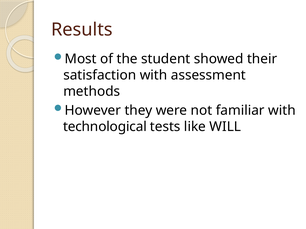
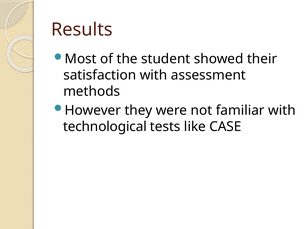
WILL: WILL -> CASE
